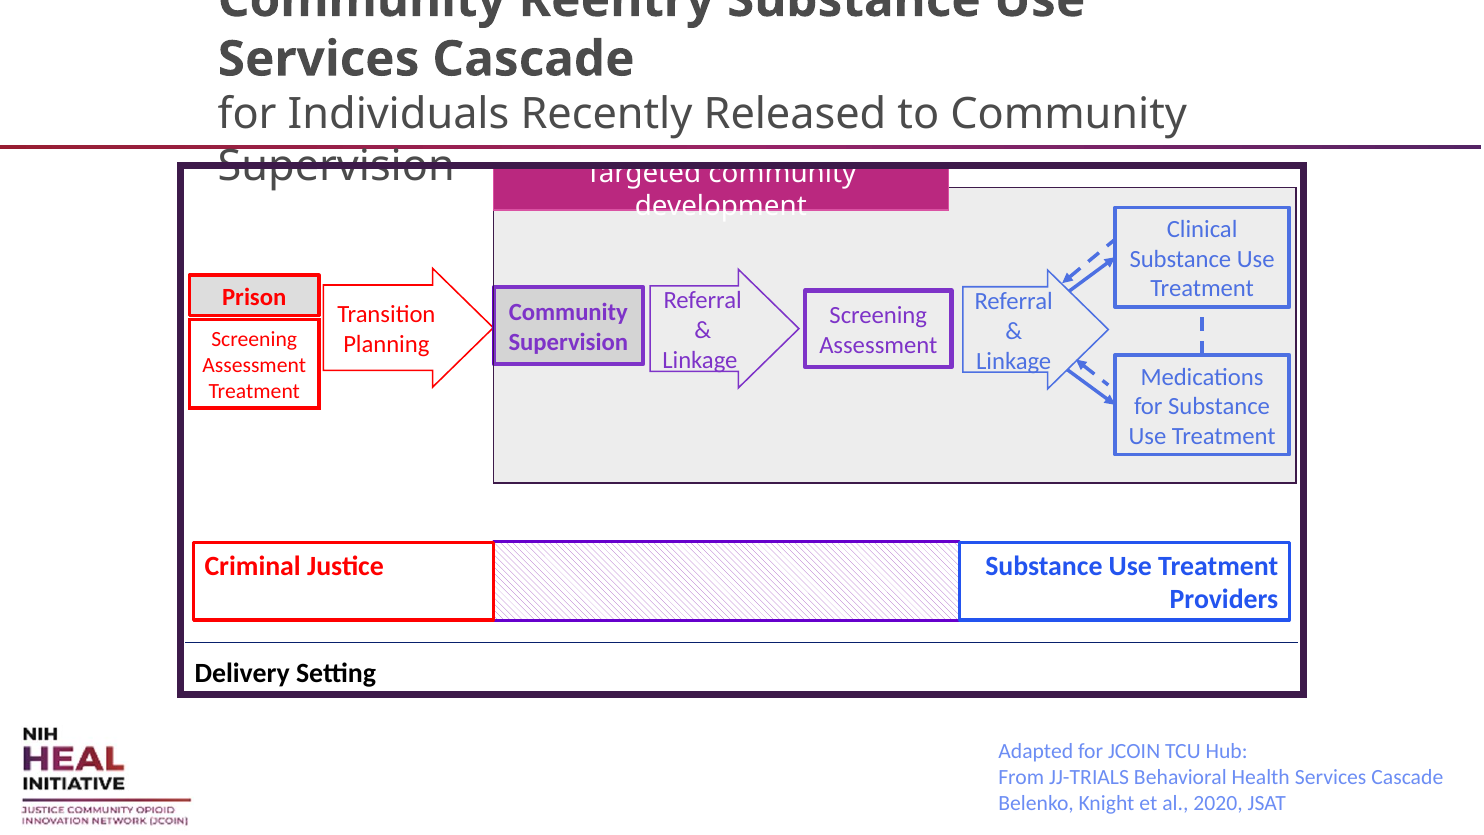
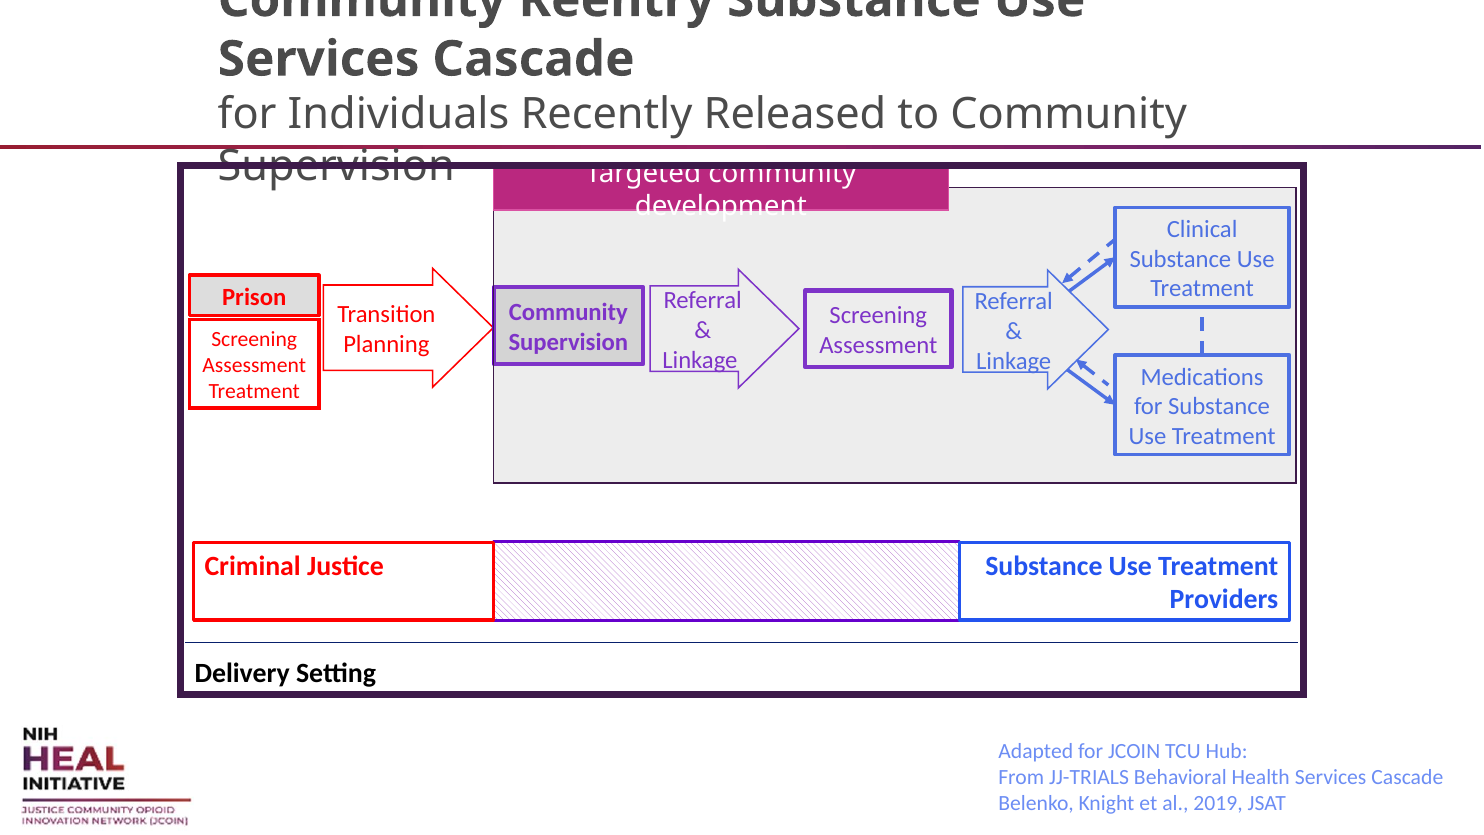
2020: 2020 -> 2019
